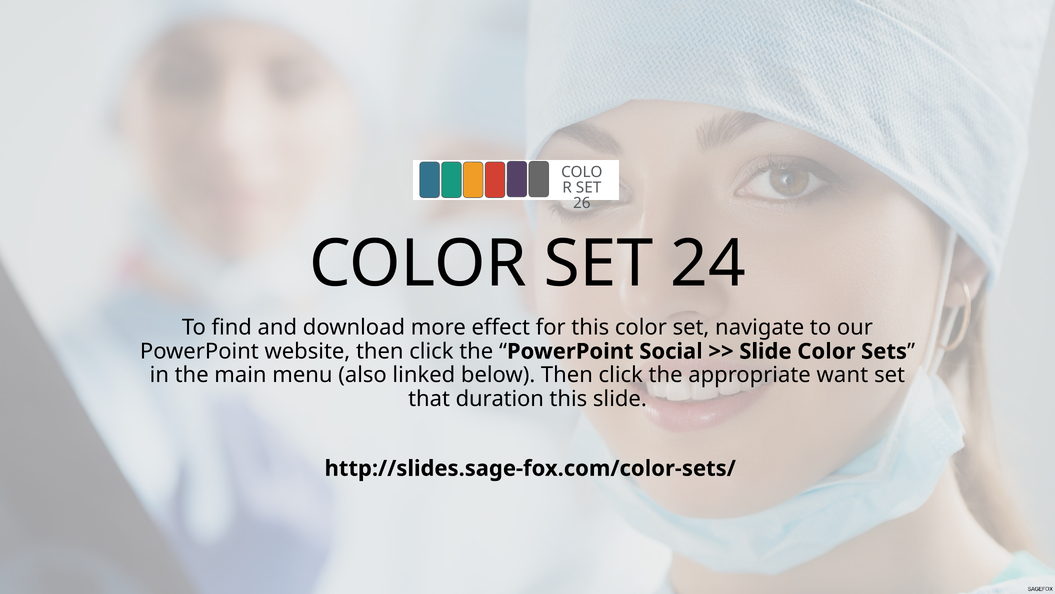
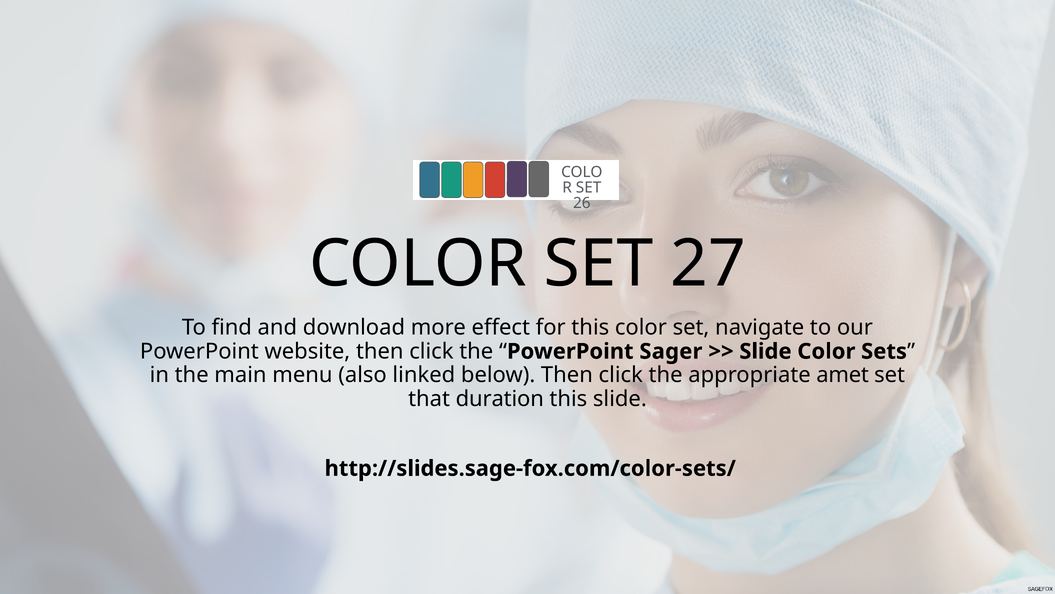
24: 24 -> 27
Social: Social -> Sager
want: want -> amet
